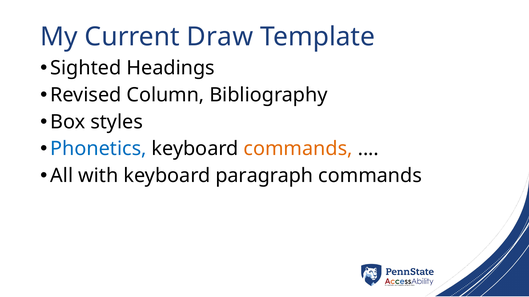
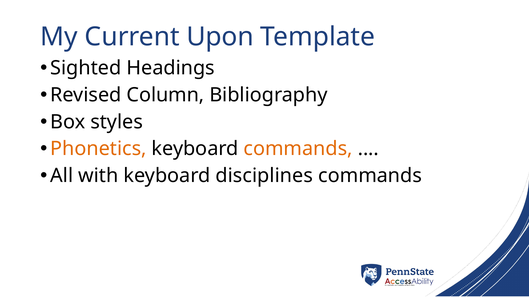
Draw: Draw -> Upon
Phonetics colour: blue -> orange
paragraph: paragraph -> disciplines
